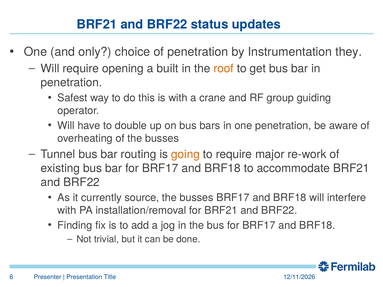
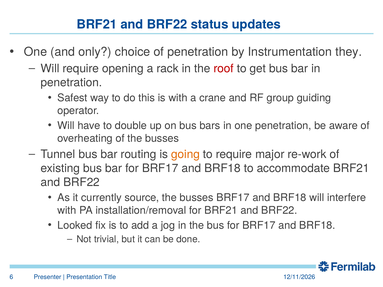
built: built -> rack
roof colour: orange -> red
Finding: Finding -> Looked
